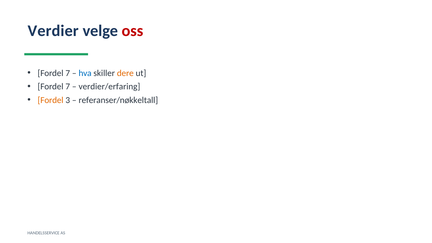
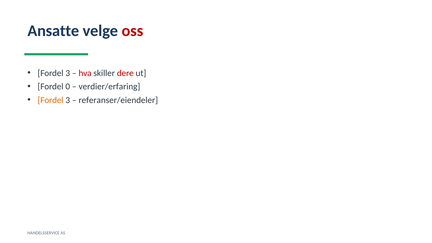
Verdier: Verdier -> Ansatte
7 at (68, 73): 7 -> 3
hva colour: blue -> red
dere colour: orange -> red
7 at (68, 87): 7 -> 0
referanser/nøkkeltall: referanser/nøkkeltall -> referanser/eiendeler
